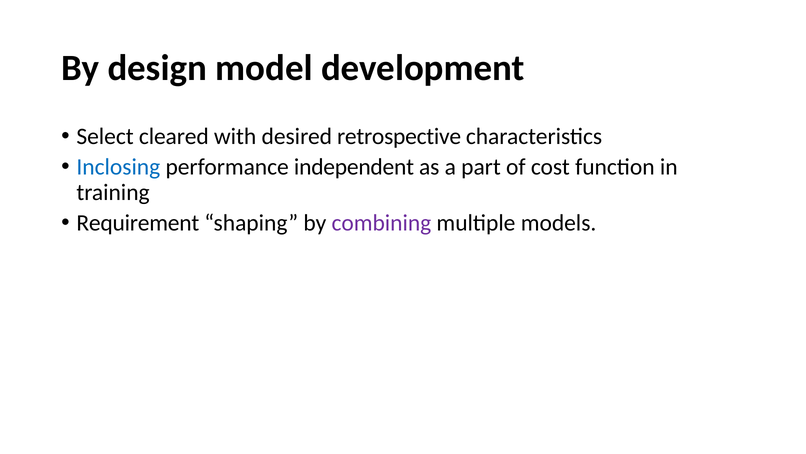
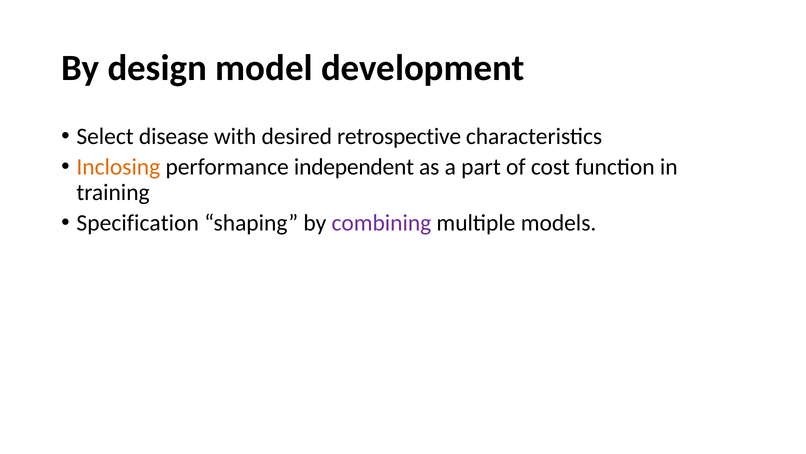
cleared: cleared -> disease
Inclosing colour: blue -> orange
Requirement: Requirement -> Specification
